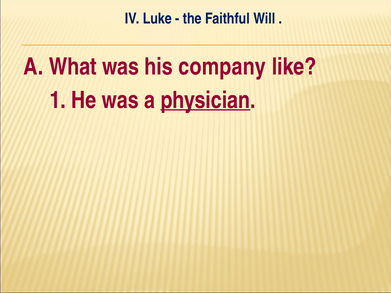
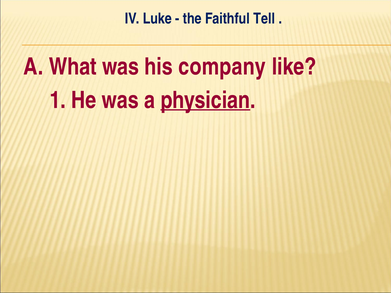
Will: Will -> Tell
